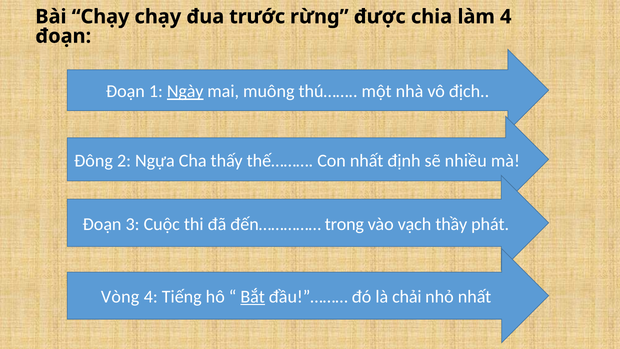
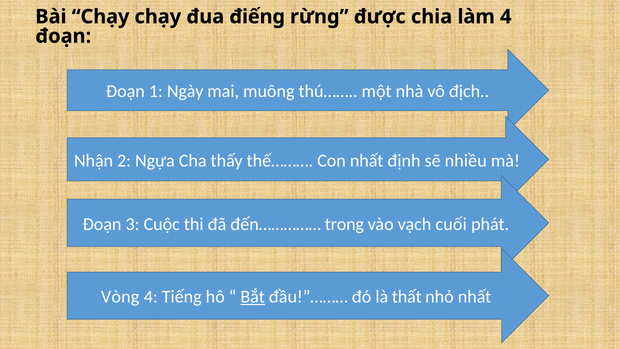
trước: trước -> điếng
Ngày underline: present -> none
Đông: Đông -> Nhận
thầy: thầy -> cuối
chải: chải -> thất
